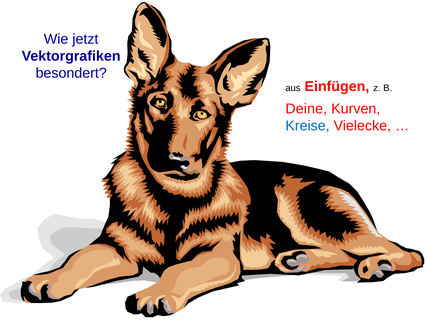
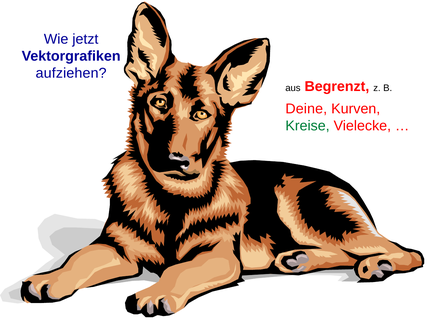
besondert: besondert -> aufziehen
Einfügen: Einfügen -> Begrenzt
Kreise colour: blue -> green
